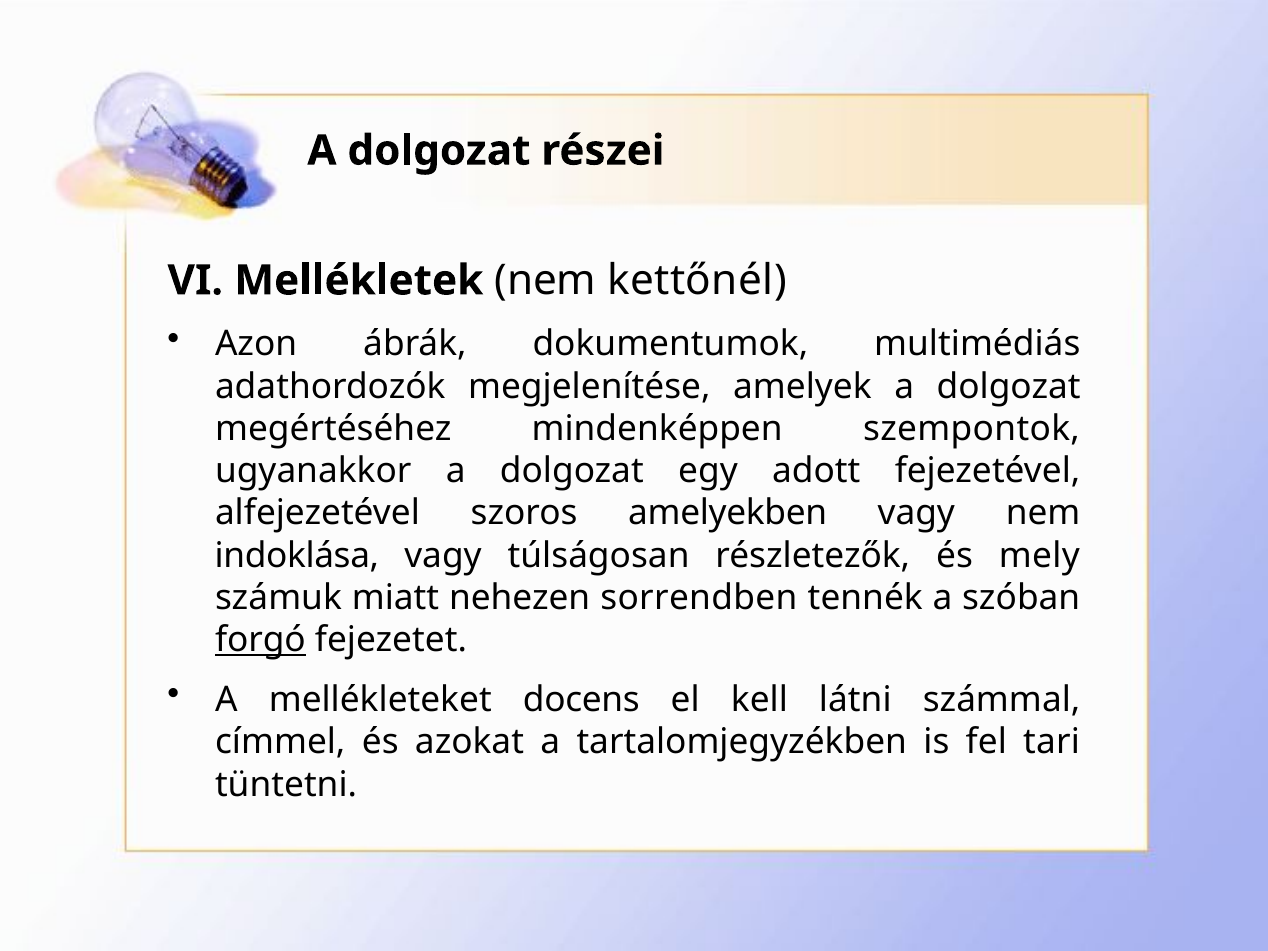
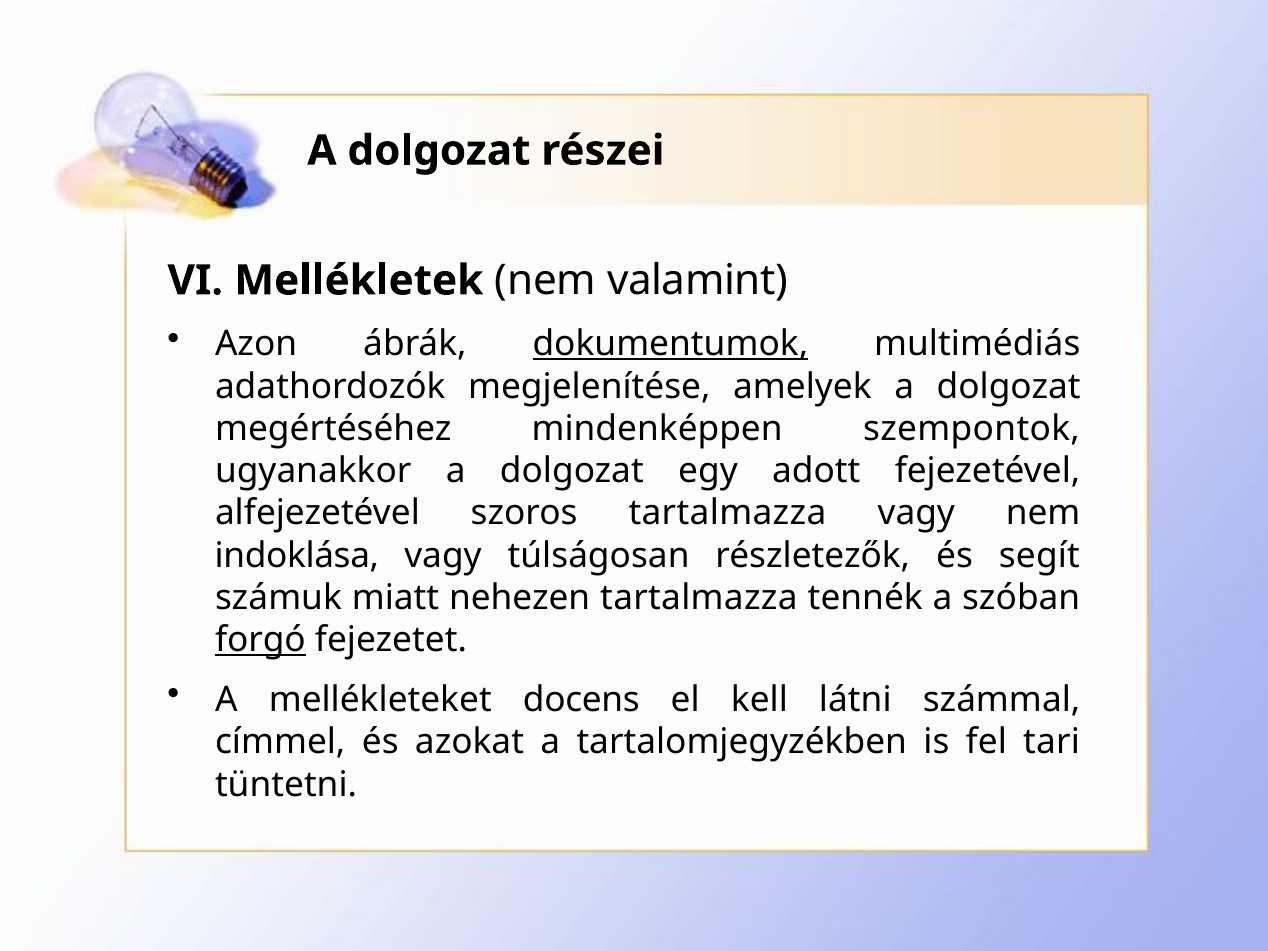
kettőnél: kettőnél -> valamint
dokumentumok underline: none -> present
szoros amelyekben: amelyekben -> tartalmazza
mely: mely -> segít
nehezen sorrendben: sorrendben -> tartalmazza
